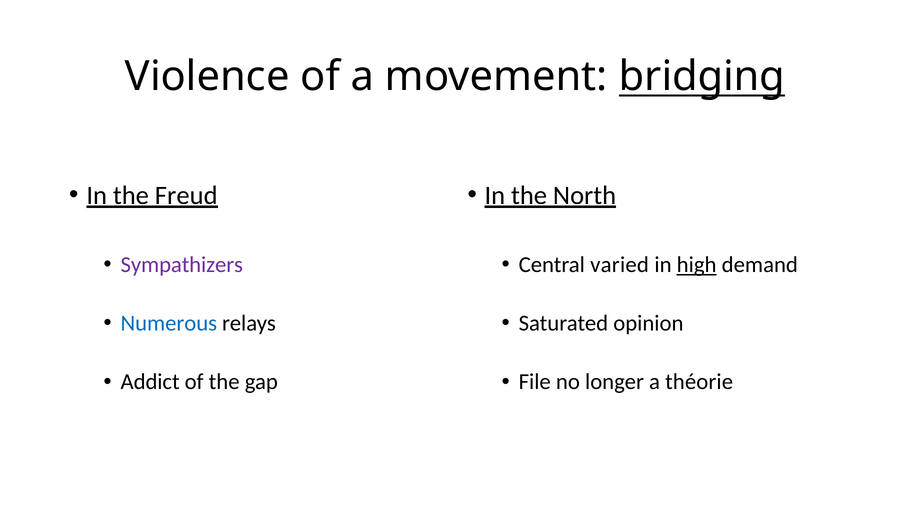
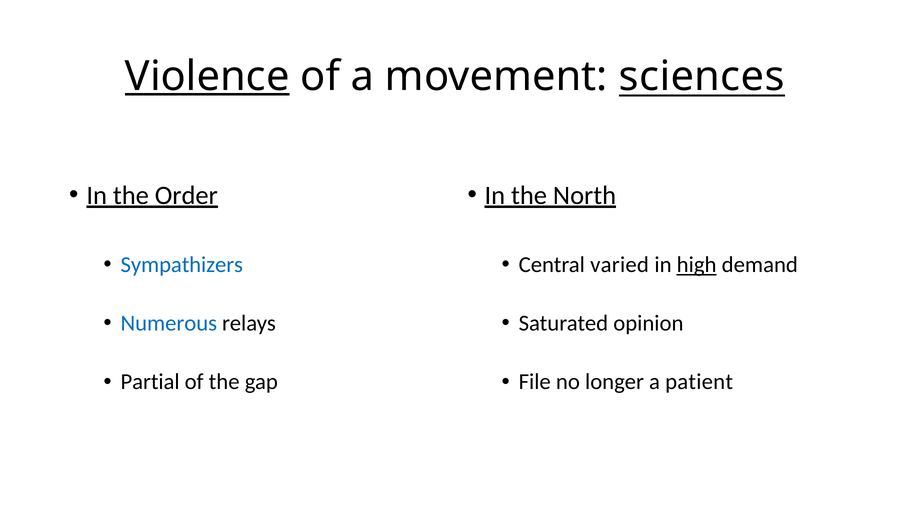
Violence underline: none -> present
bridging: bridging -> sciences
Freud: Freud -> Order
Sympathizers colour: purple -> blue
Addict: Addict -> Partial
théorie: théorie -> patient
